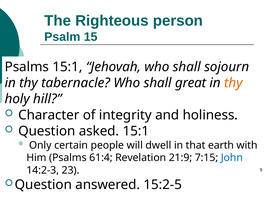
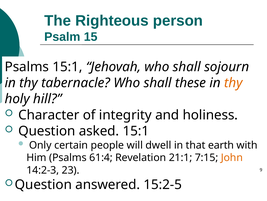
great: great -> these
21:9: 21:9 -> 21:1
John colour: blue -> orange
